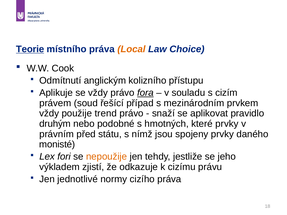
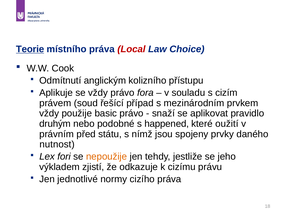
Local colour: orange -> red
fora underline: present -> none
trend: trend -> basic
hmotných: hmotných -> happened
které prvky: prvky -> oužití
monisté: monisté -> nutnost
